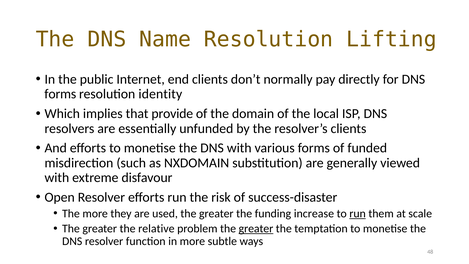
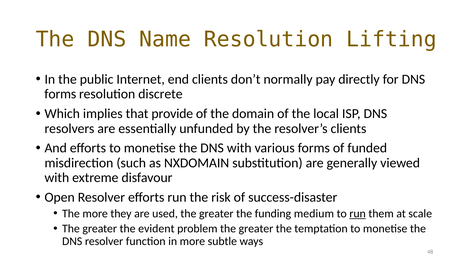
identity: identity -> discrete
increase: increase -> medium
relative: relative -> evident
greater at (256, 228) underline: present -> none
